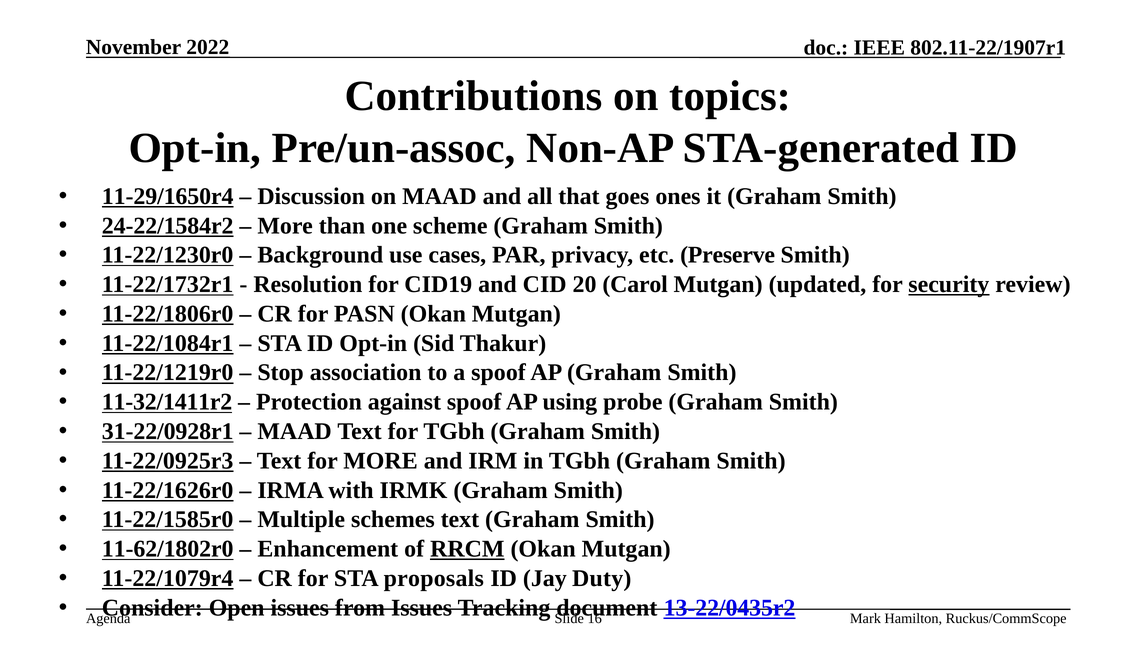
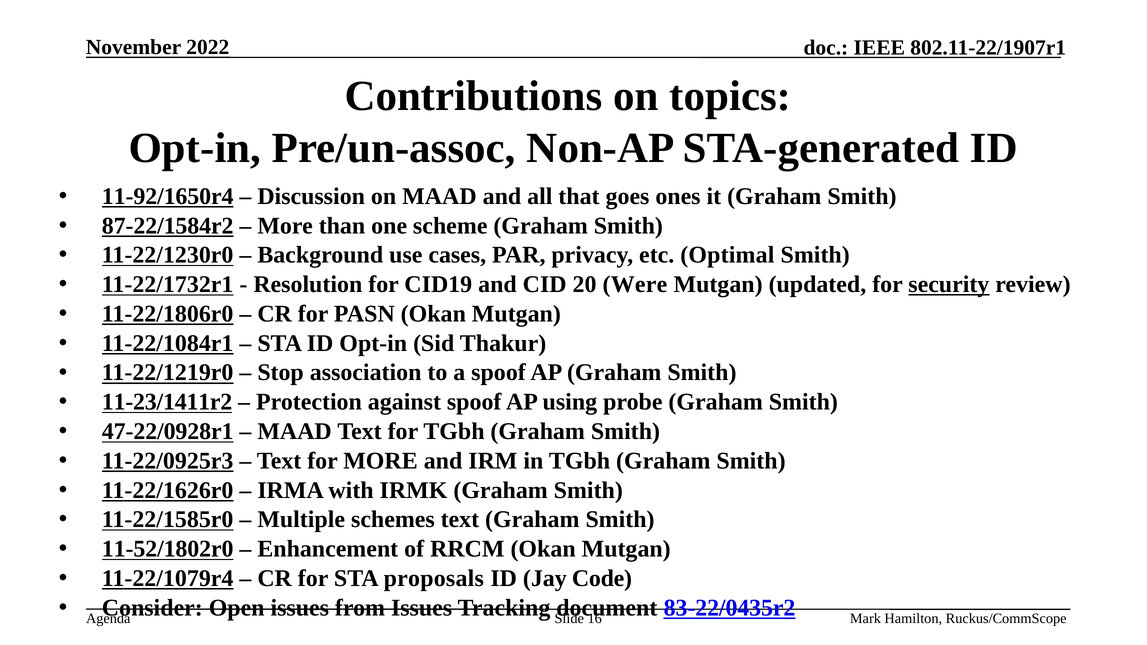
11-29/1650r4: 11-29/1650r4 -> 11-92/1650r4
24-22/1584r2: 24-22/1584r2 -> 87-22/1584r2
Preserve: Preserve -> Optimal
Carol: Carol -> Were
11-32/1411r2: 11-32/1411r2 -> 11-23/1411r2
31-22/0928r1: 31-22/0928r1 -> 47-22/0928r1
11-62/1802r0: 11-62/1802r0 -> 11-52/1802r0
RRCM underline: present -> none
Duty: Duty -> Code
13-22/0435r2: 13-22/0435r2 -> 83-22/0435r2
